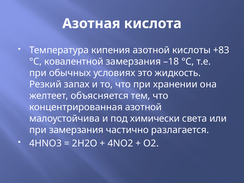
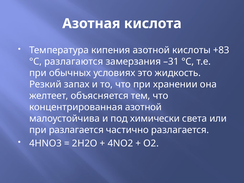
ковалентной: ковалентной -> разлагаются
–18: –18 -> –31
при замерзания: замерзания -> разлагается
